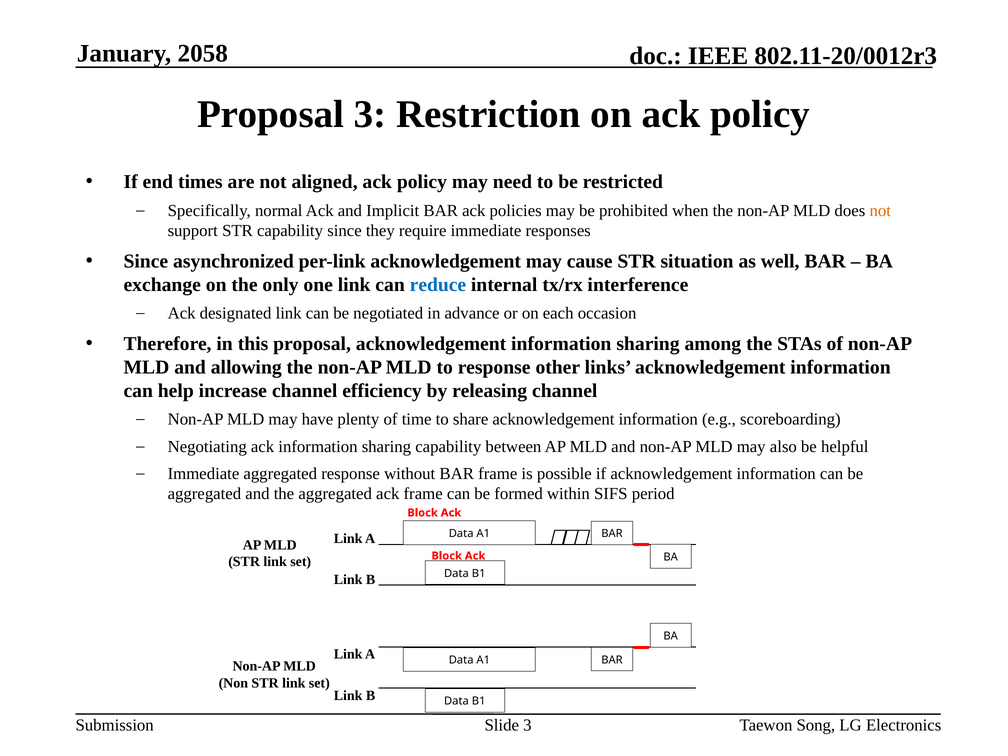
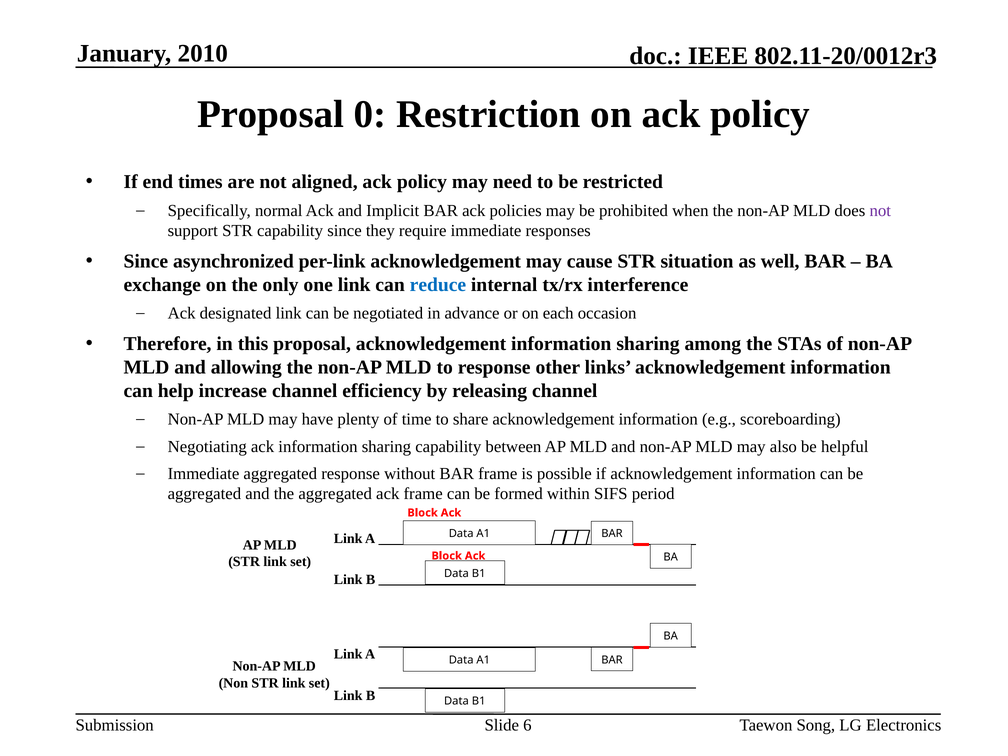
2058: 2058 -> 2010
Proposal 3: 3 -> 0
not at (880, 211) colour: orange -> purple
Slide 3: 3 -> 6
